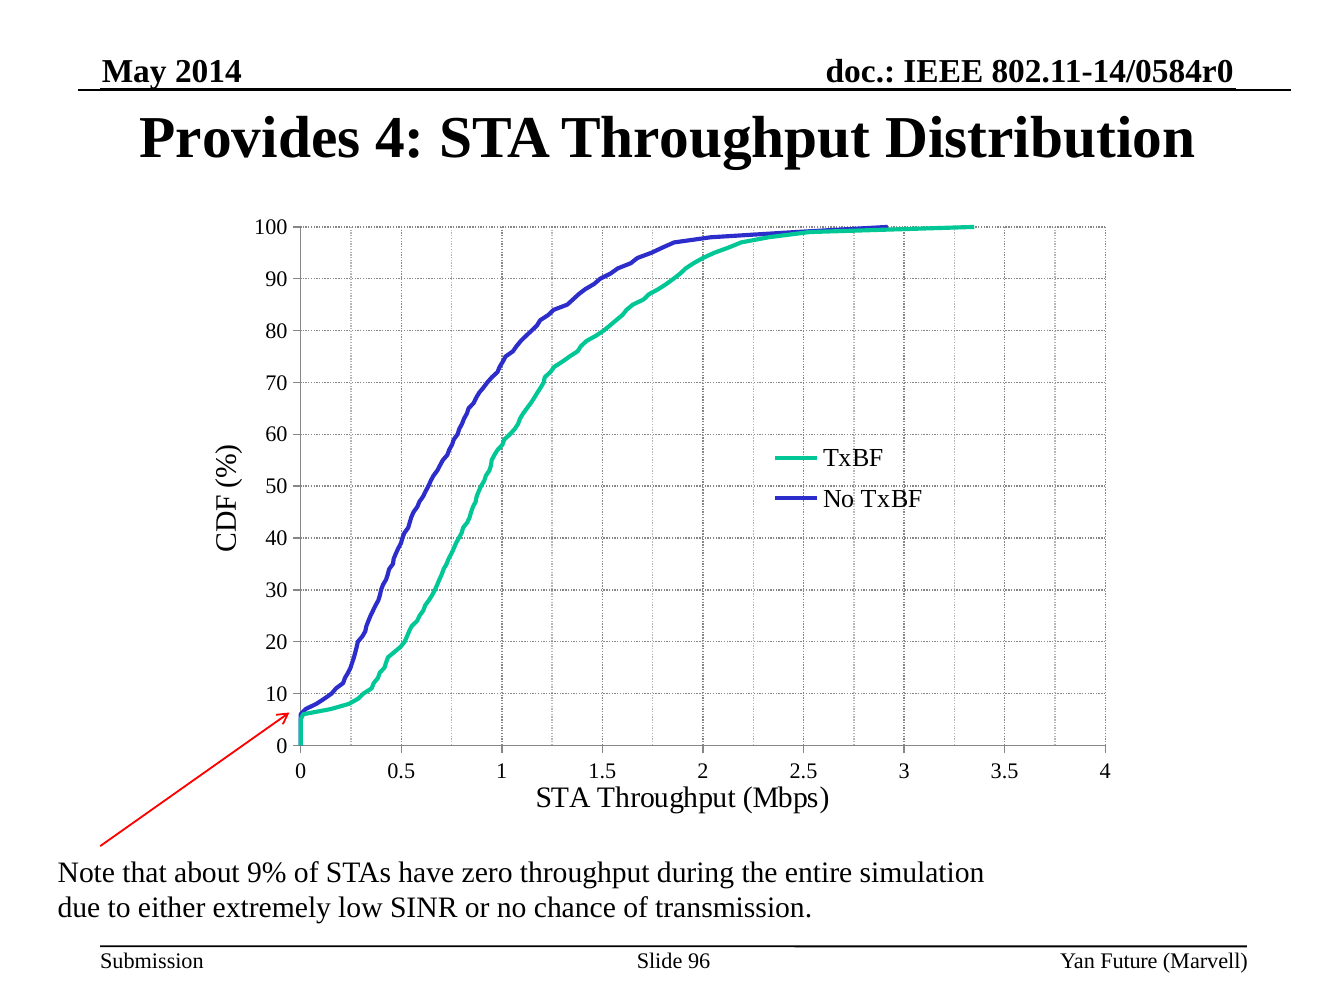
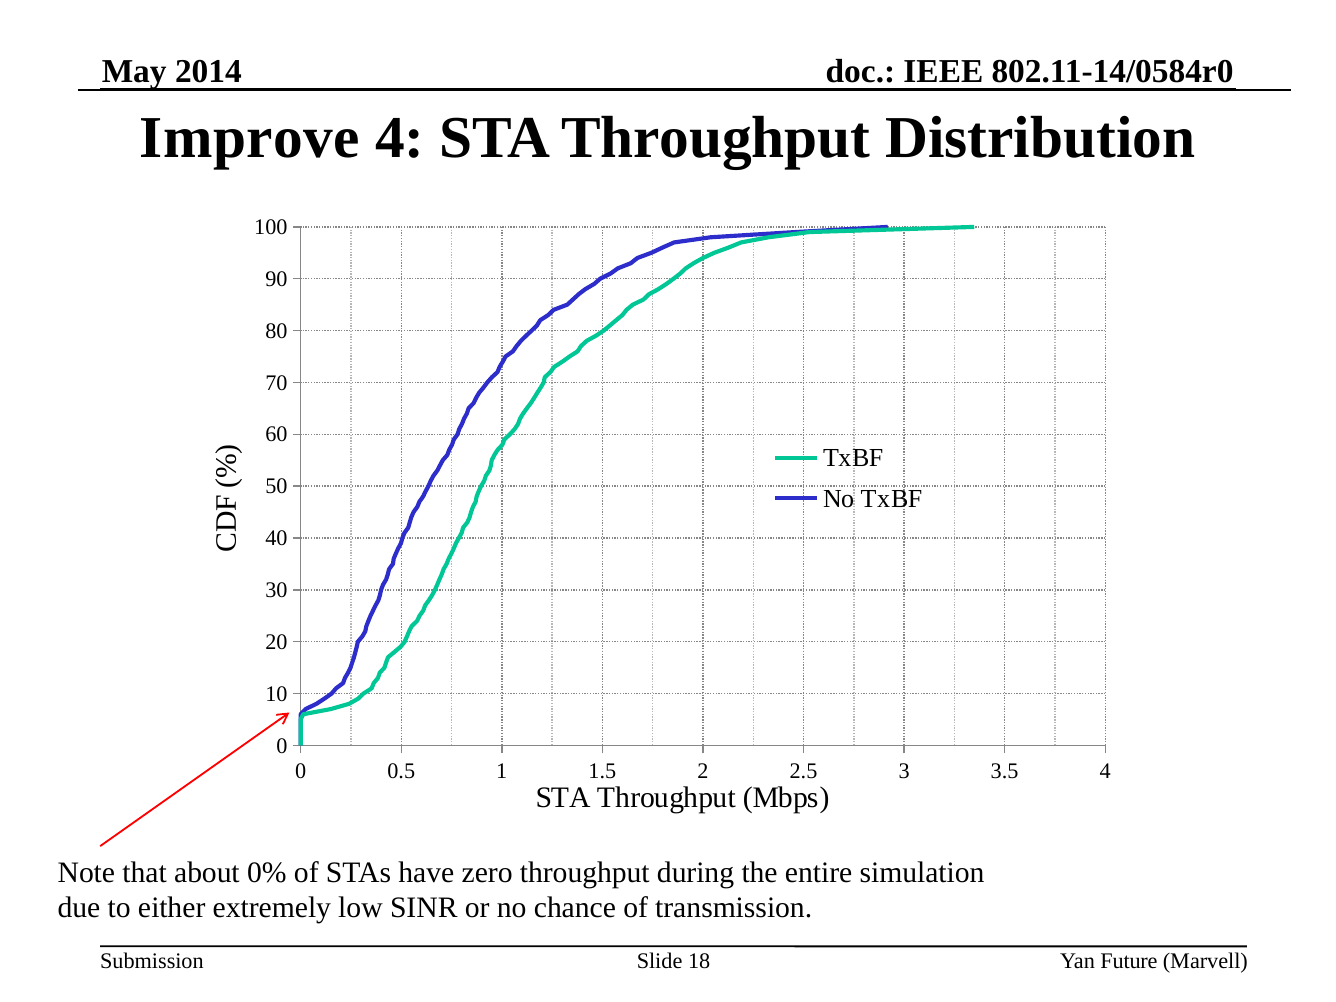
Provides: Provides -> Improve
9%: 9% -> 0%
96: 96 -> 18
